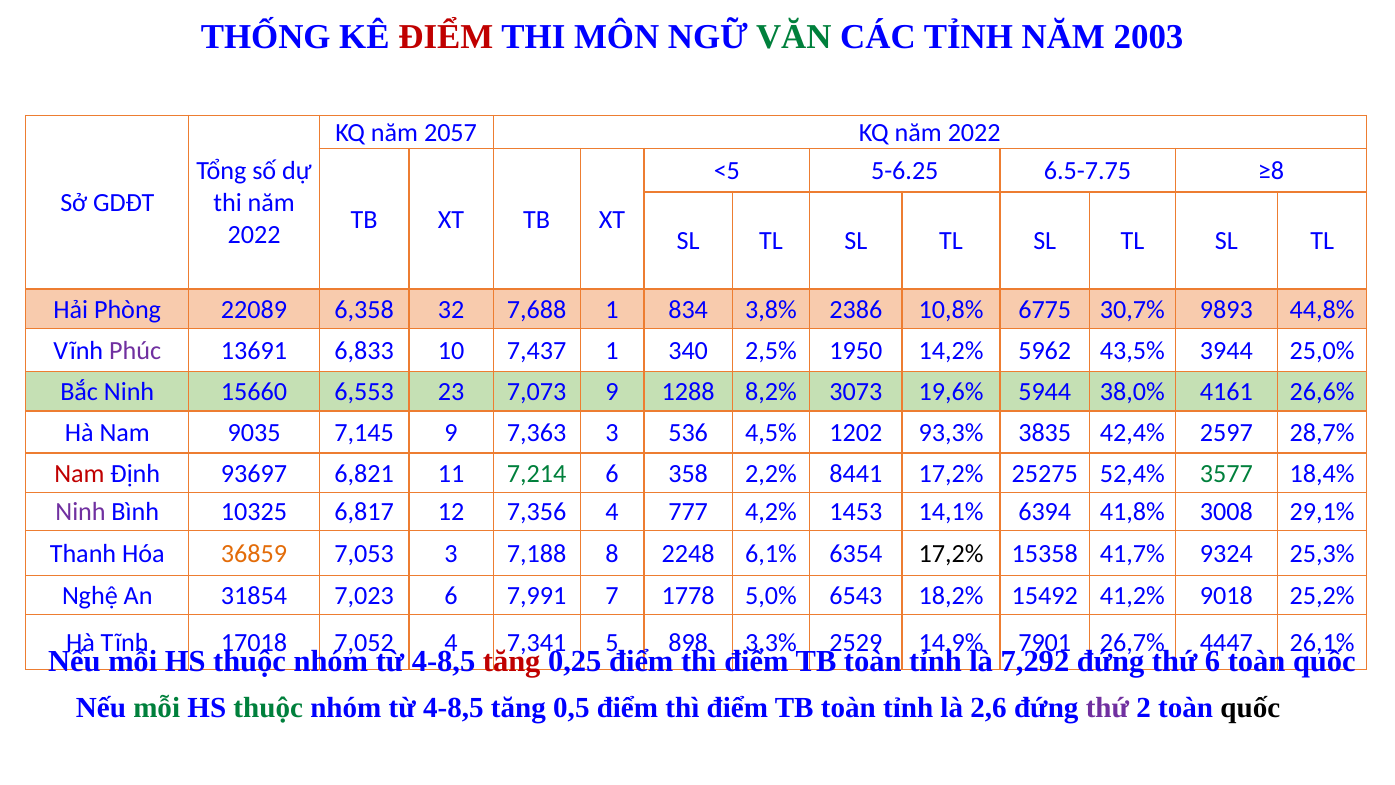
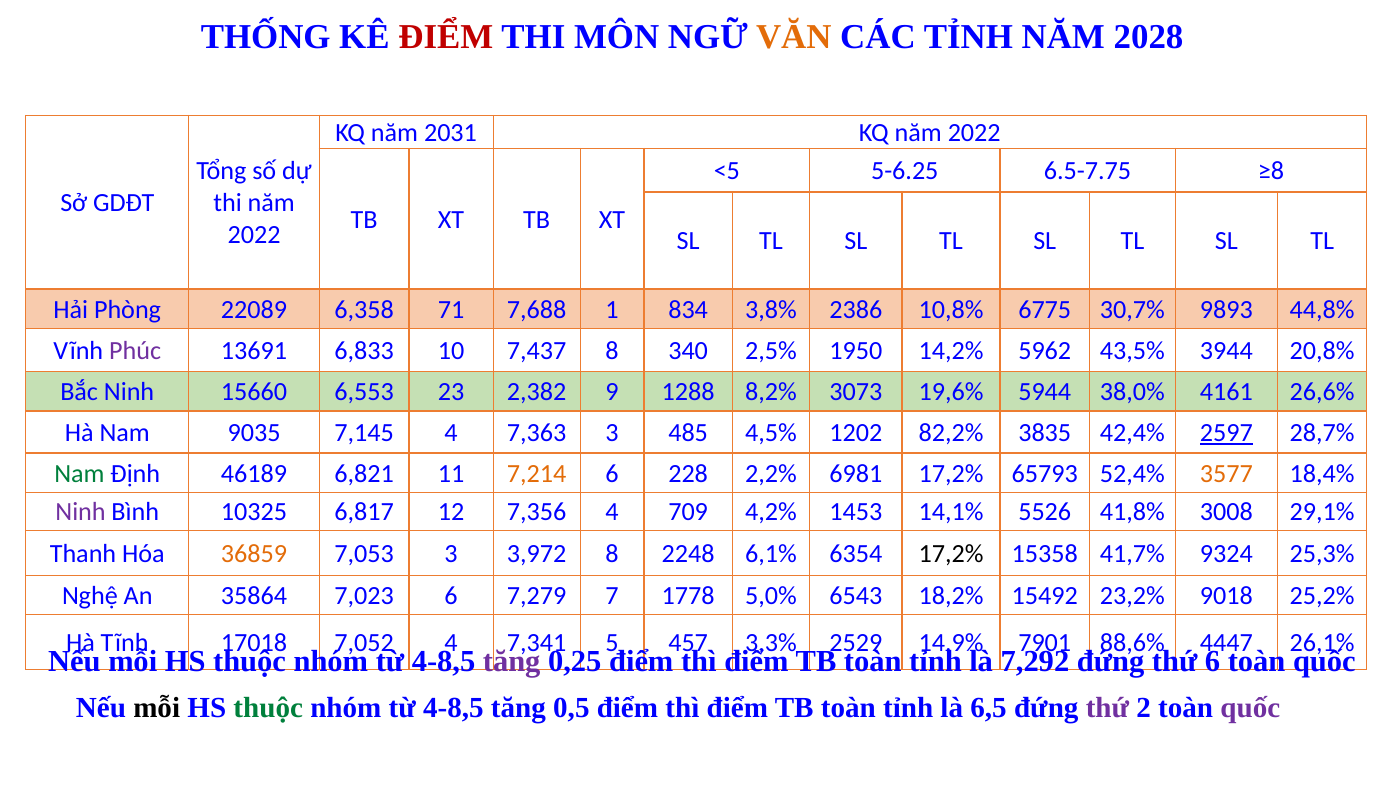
VĂN colour: green -> orange
2003: 2003 -> 2028
2057: 2057 -> 2031
32: 32 -> 71
7,437 1: 1 -> 8
25,0%: 25,0% -> 20,8%
7,073: 7,073 -> 2,382
7,145 9: 9 -> 4
536: 536 -> 485
93,3%: 93,3% -> 82,2%
2597 underline: none -> present
Nam at (79, 473) colour: red -> green
93697: 93697 -> 46189
7,214 colour: green -> orange
358: 358 -> 228
8441: 8441 -> 6981
25275: 25275 -> 65793
3577 colour: green -> orange
777: 777 -> 709
6394: 6394 -> 5526
7,188: 7,188 -> 3,972
31854: 31854 -> 35864
7,991: 7,991 -> 7,279
41,2%: 41,2% -> 23,2%
898: 898 -> 457
26,7%: 26,7% -> 88,6%
tăng at (512, 661) colour: red -> purple
mỗi at (157, 708) colour: green -> black
2,6: 2,6 -> 6,5
quốc at (1250, 708) colour: black -> purple
